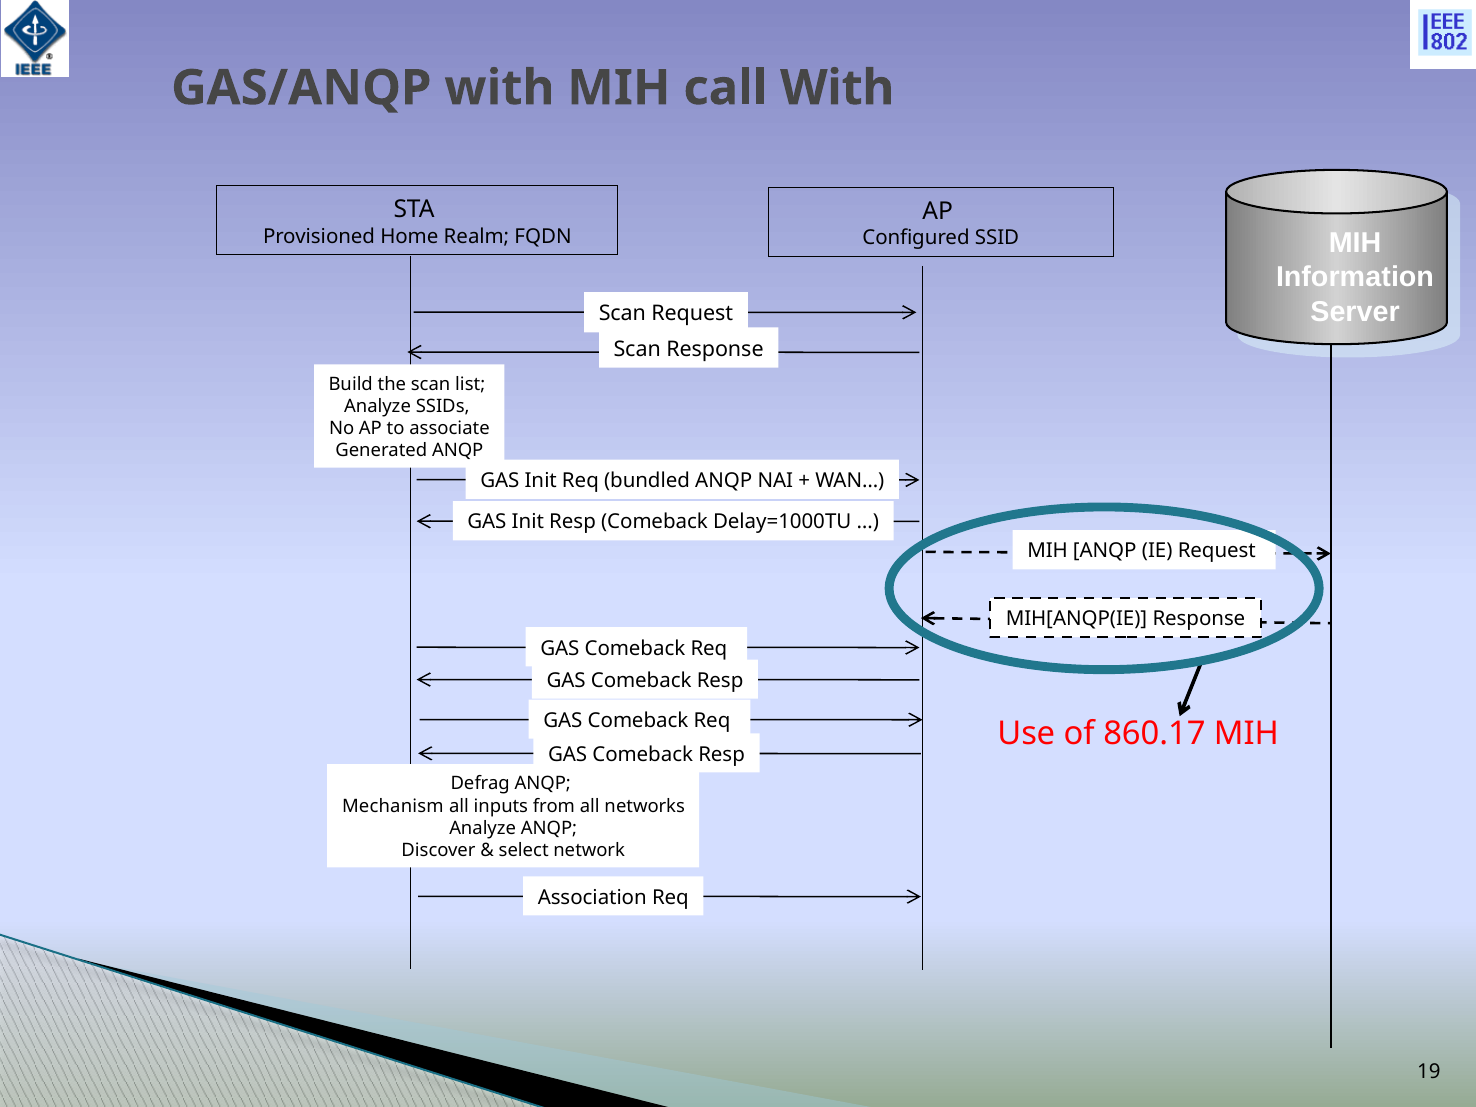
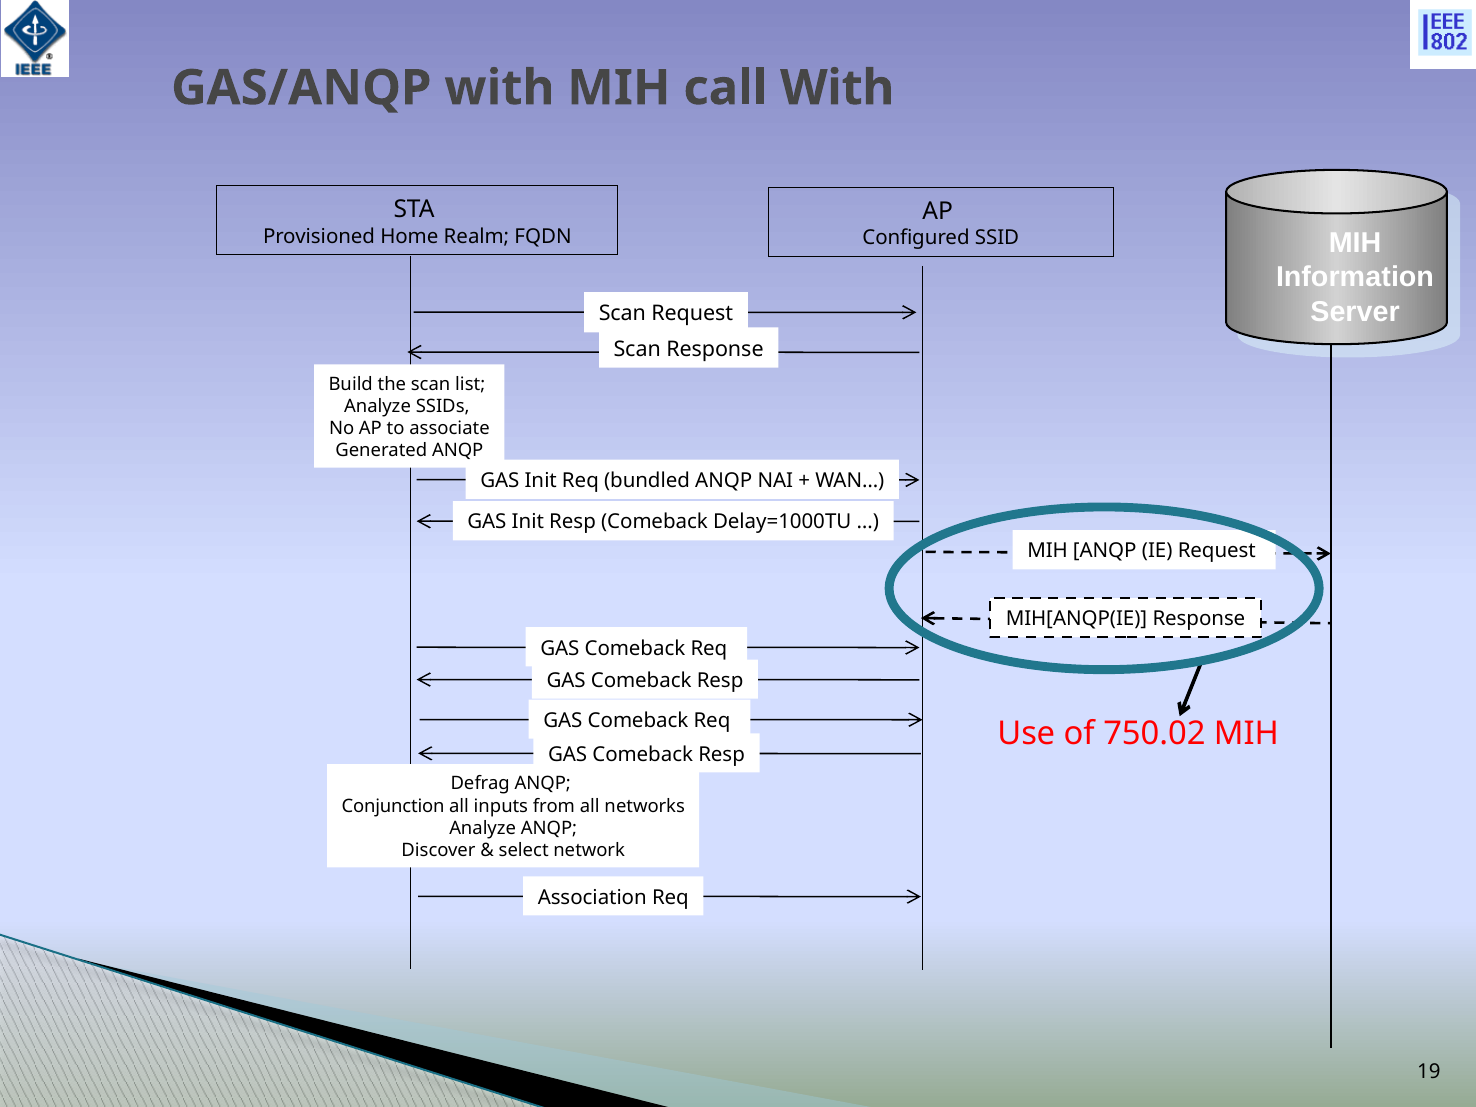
860.17: 860.17 -> 750.02
Mechanism: Mechanism -> Conjunction
